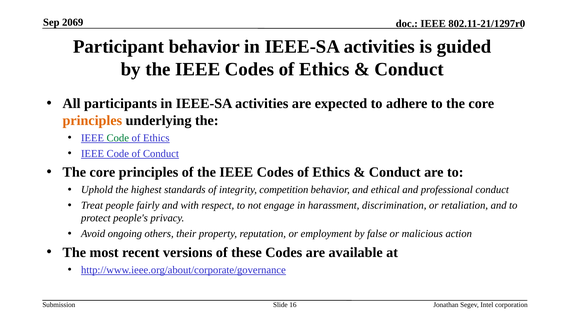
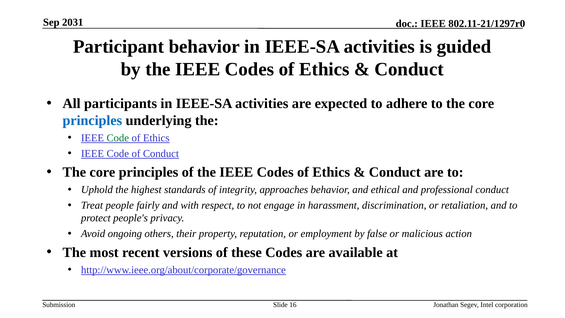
2069: 2069 -> 2031
principles at (92, 120) colour: orange -> blue
competition: competition -> approaches
